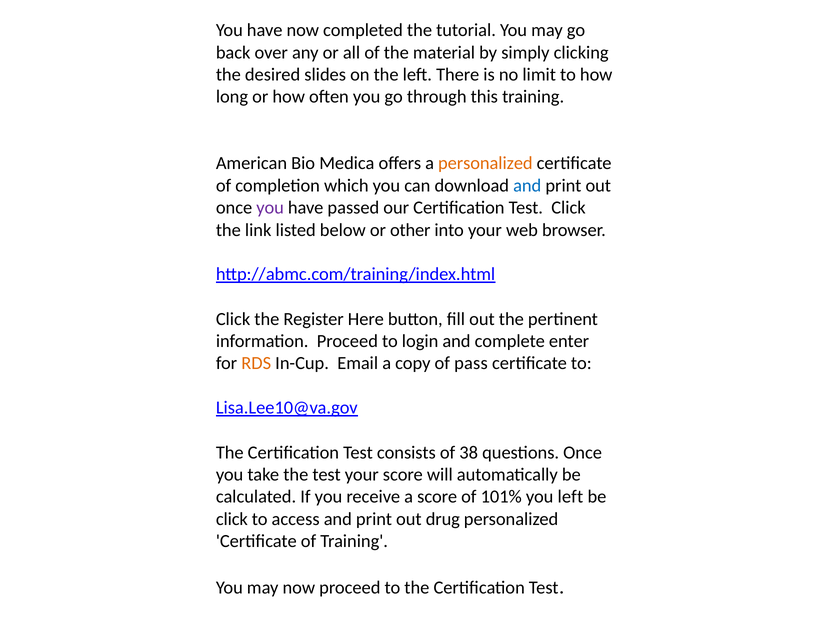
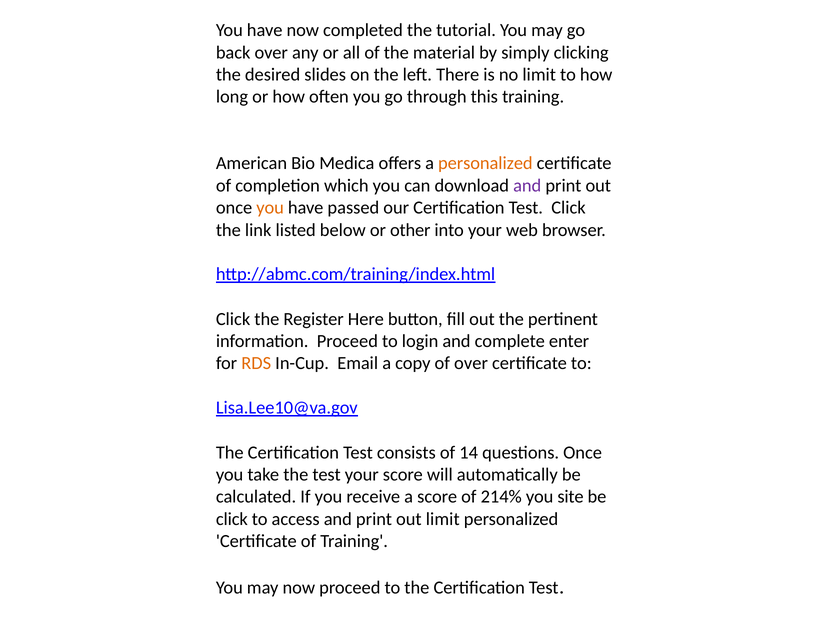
and at (527, 185) colour: blue -> purple
you at (270, 207) colour: purple -> orange
of pass: pass -> over
38: 38 -> 14
101%: 101% -> 214%
you left: left -> site
out drug: drug -> limit
